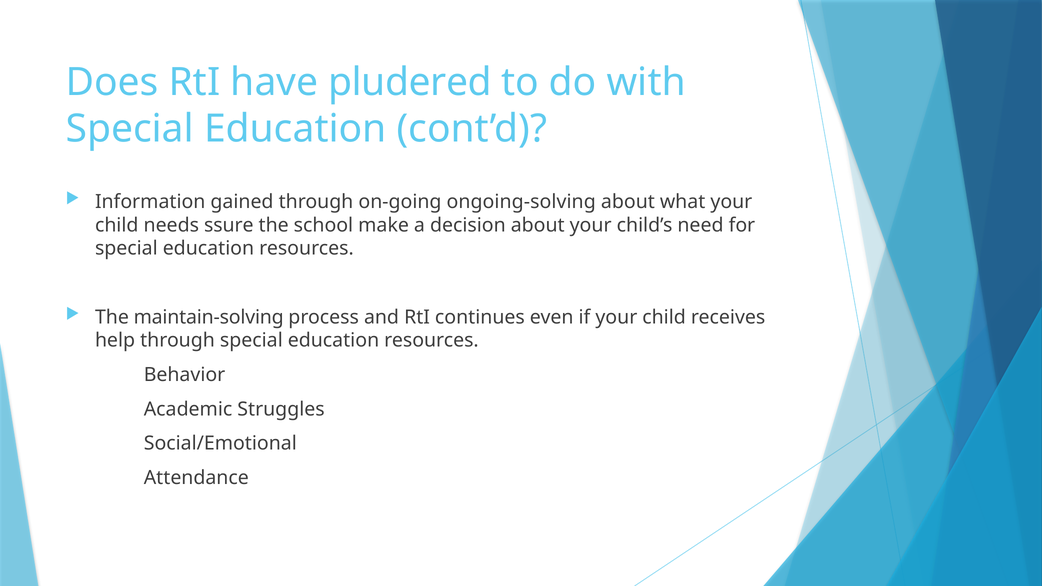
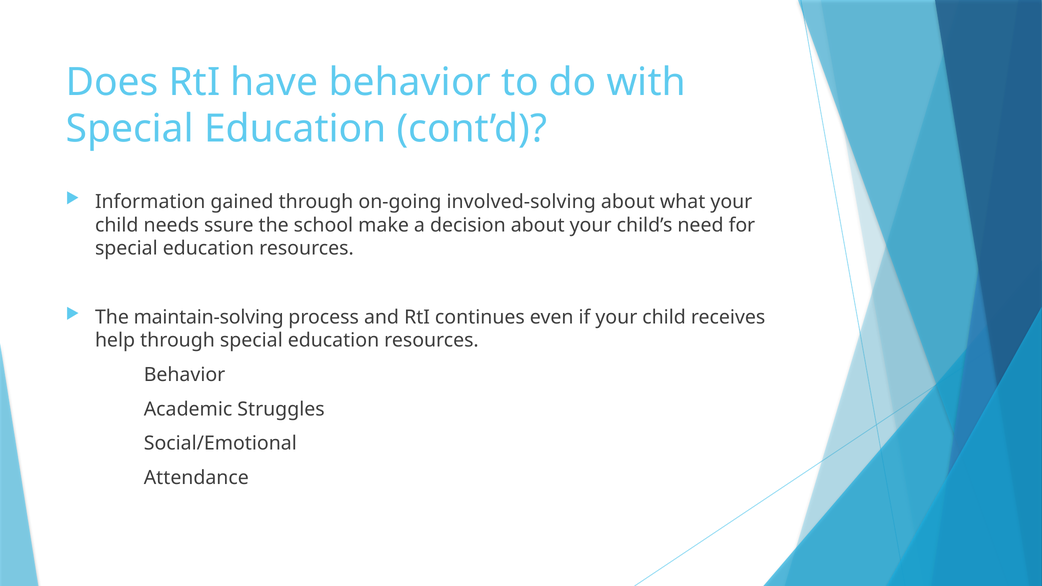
have pludered: pludered -> behavior
ongoing-solving: ongoing-solving -> involved-solving
